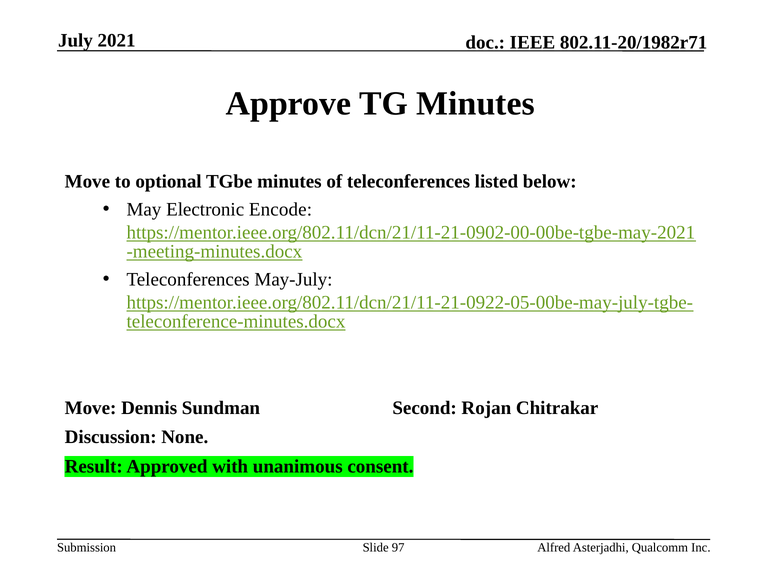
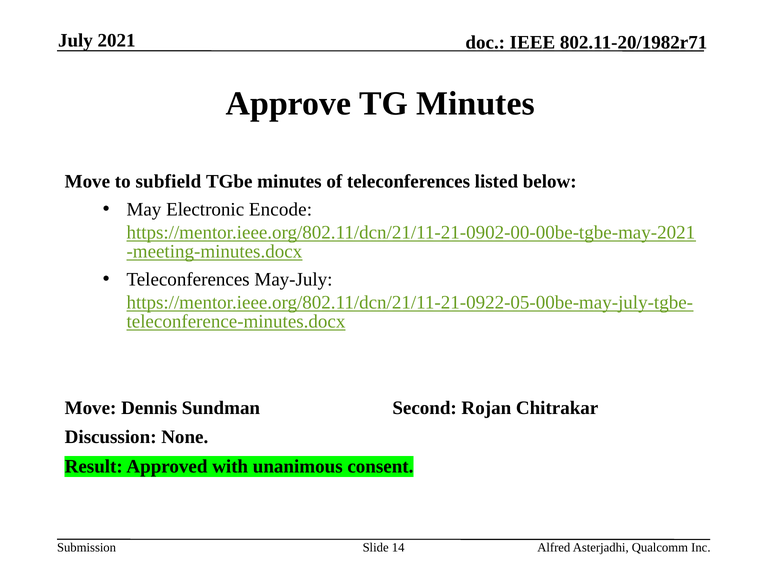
optional: optional -> subfield
97: 97 -> 14
